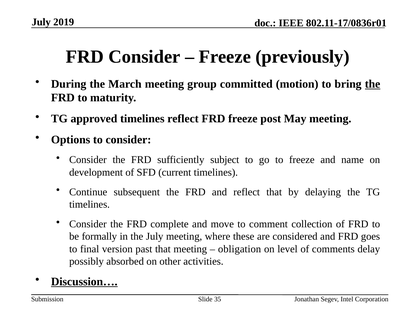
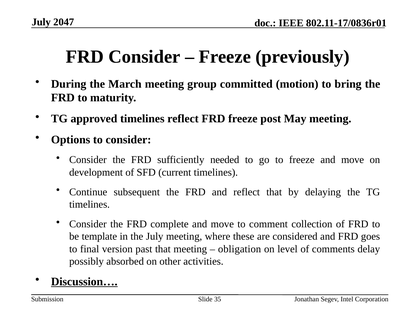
2019: 2019 -> 2047
the at (373, 84) underline: present -> none
subject: subject -> needed
freeze and name: name -> move
formally: formally -> template
